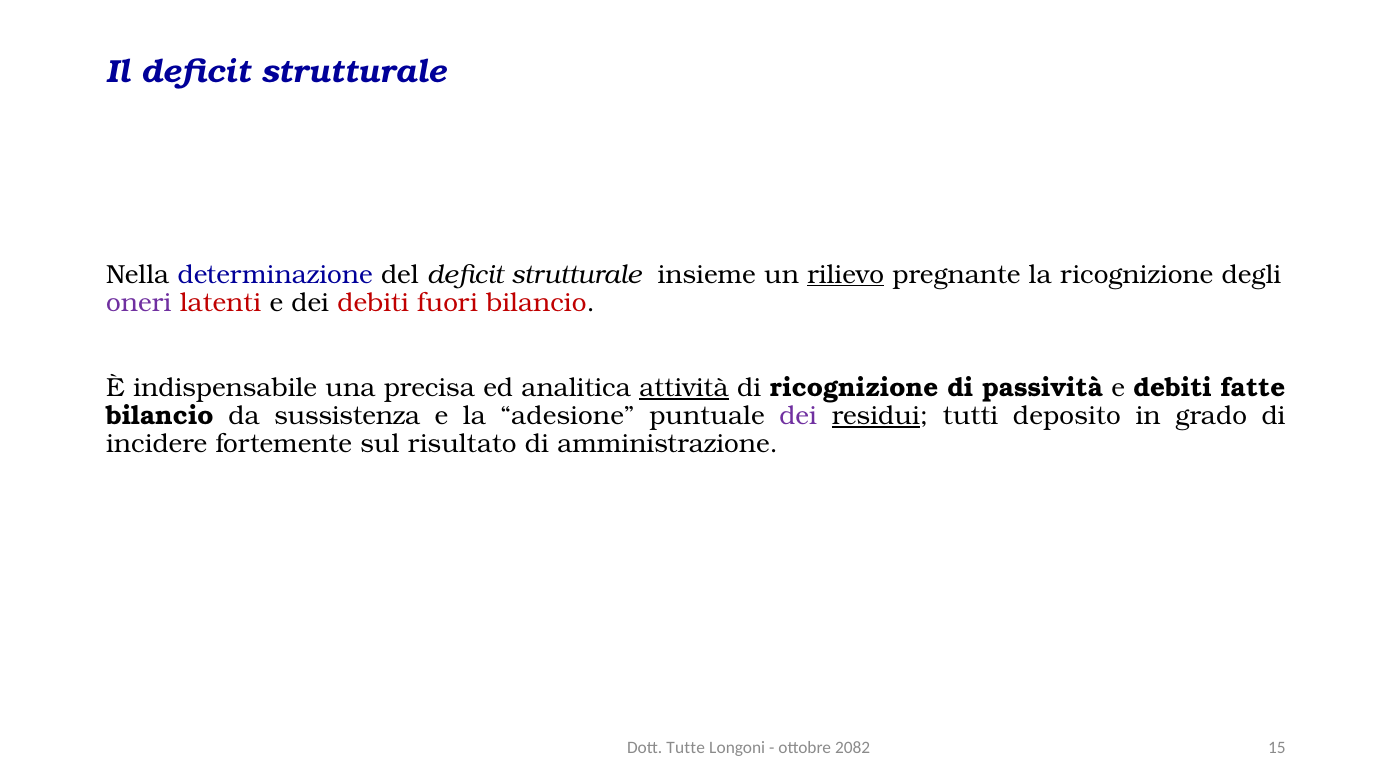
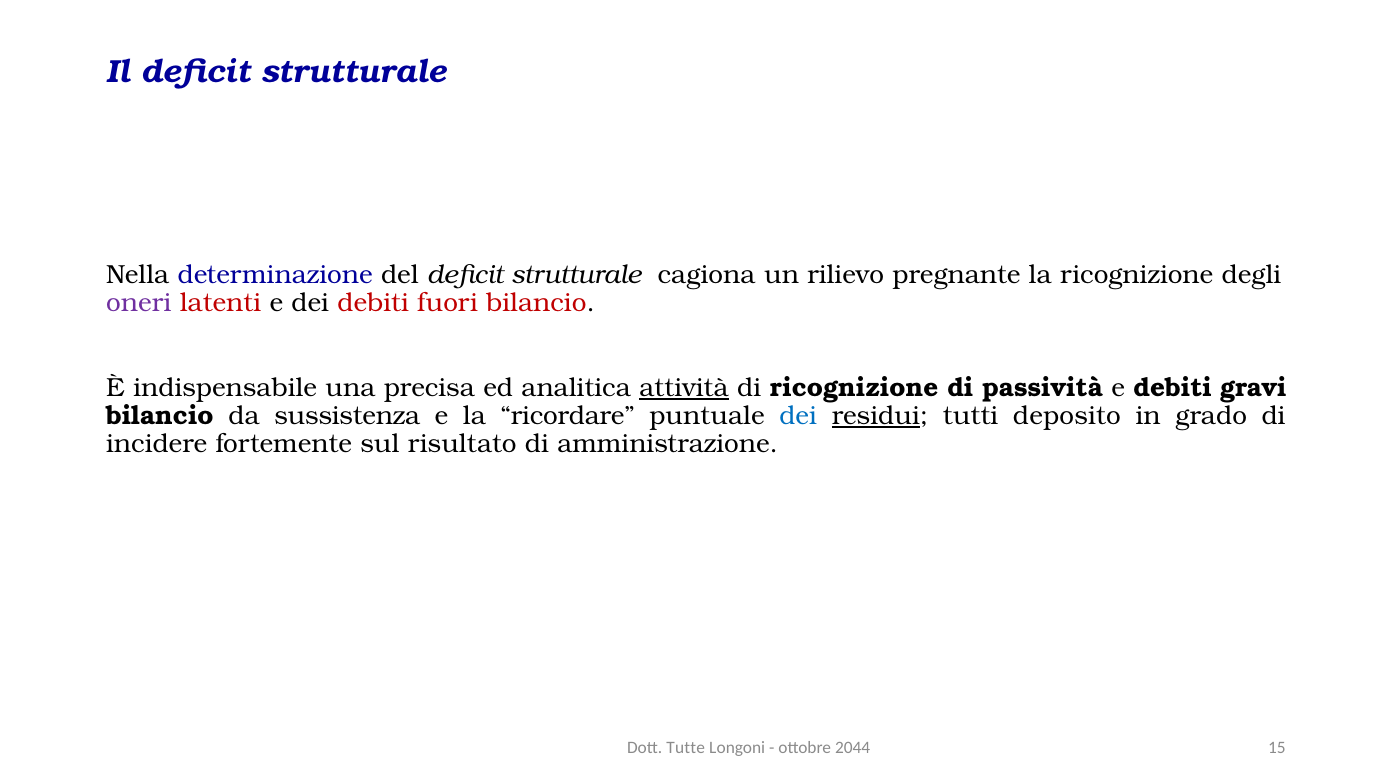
insieme: insieme -> cagiona
rilievo underline: present -> none
fatte: fatte -> gravi
adesione: adesione -> ricordare
dei at (798, 416) colour: purple -> blue
2082: 2082 -> 2044
